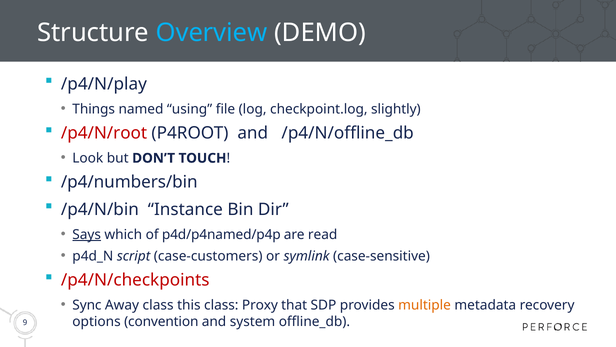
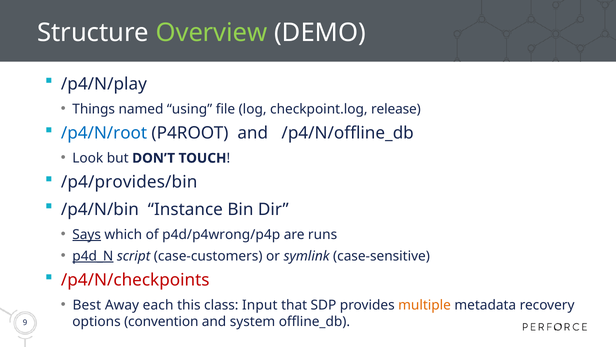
Overview colour: light blue -> light green
slightly: slightly -> release
/p4/N/root colour: red -> blue
/p4/numbers/bin: /p4/numbers/bin -> /p4/provides/bin
p4d/p4named/p4p: p4d/p4named/p4p -> p4d/p4wrong/p4p
read: read -> runs
p4d_N underline: none -> present
Sync: Sync -> Best
Away class: class -> each
Proxy: Proxy -> Input
